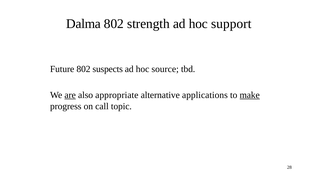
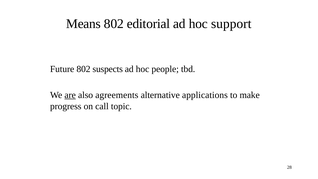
Dalma: Dalma -> Means
strength: strength -> editorial
source: source -> people
appropriate: appropriate -> agreements
make underline: present -> none
